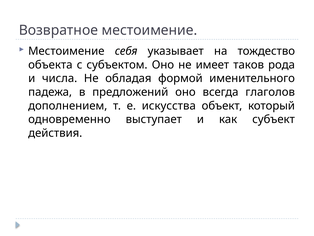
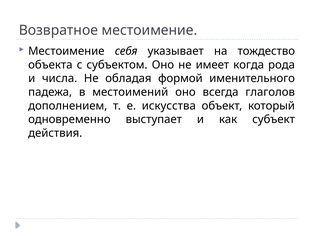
таков: таков -> когда
предложений: предложений -> местоимений
